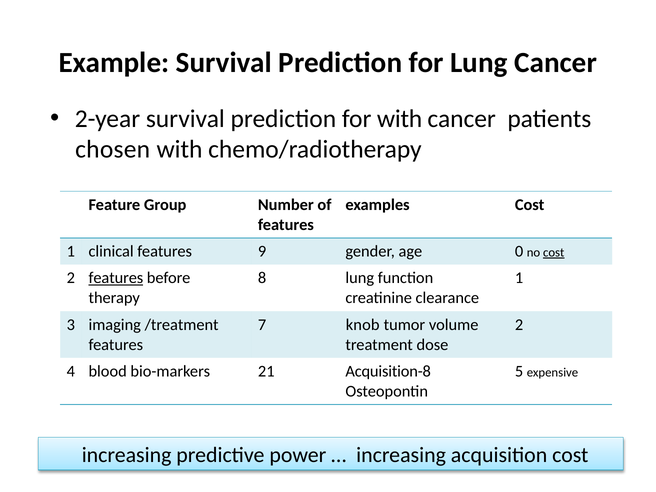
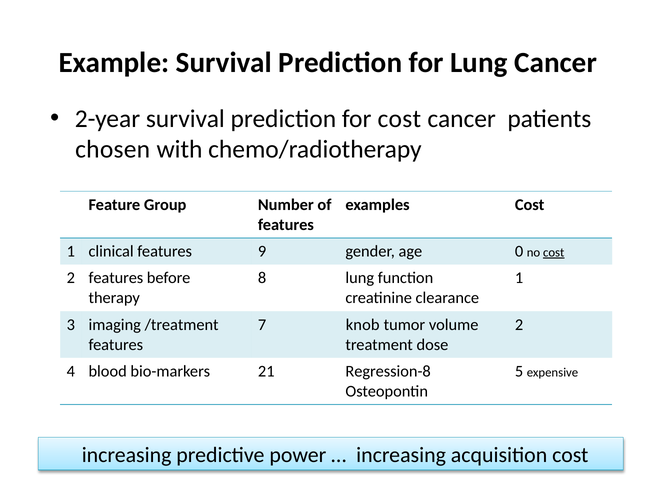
for with: with -> cost
features at (116, 278) underline: present -> none
Acquisition-8: Acquisition-8 -> Regression-8
